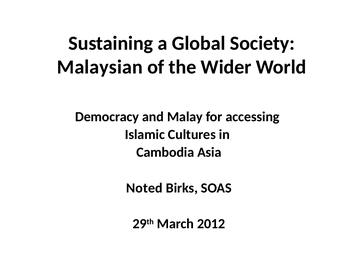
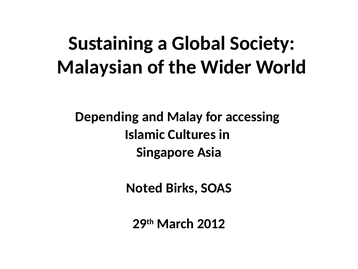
Democracy: Democracy -> Depending
Cambodia: Cambodia -> Singapore
